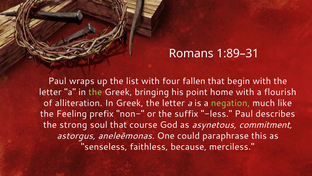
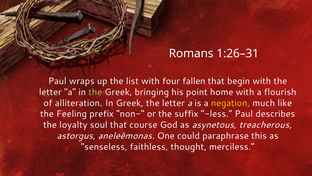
1:89–31: 1:89–31 -> 1:26–31
negation colour: light green -> yellow
strong: strong -> loyalty
commitment: commitment -> treacherous
because: because -> thought
